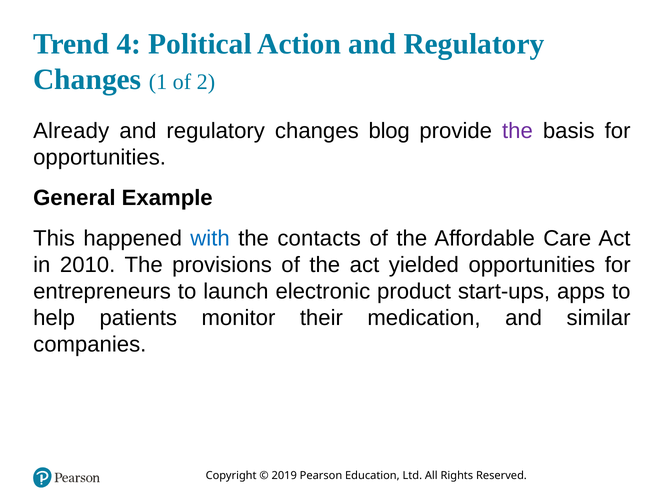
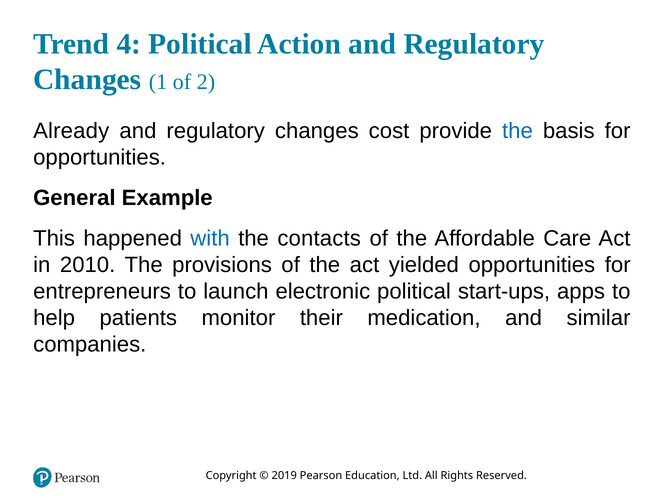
blog: blog -> cost
the at (517, 131) colour: purple -> blue
electronic product: product -> political
